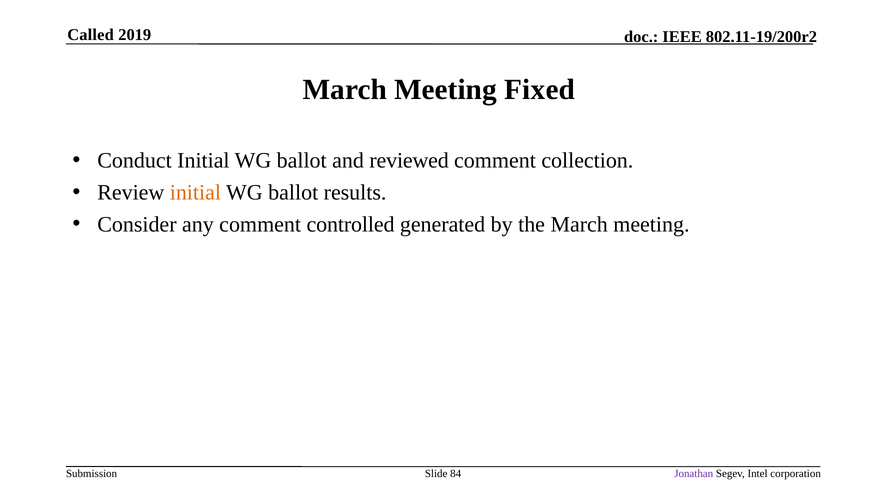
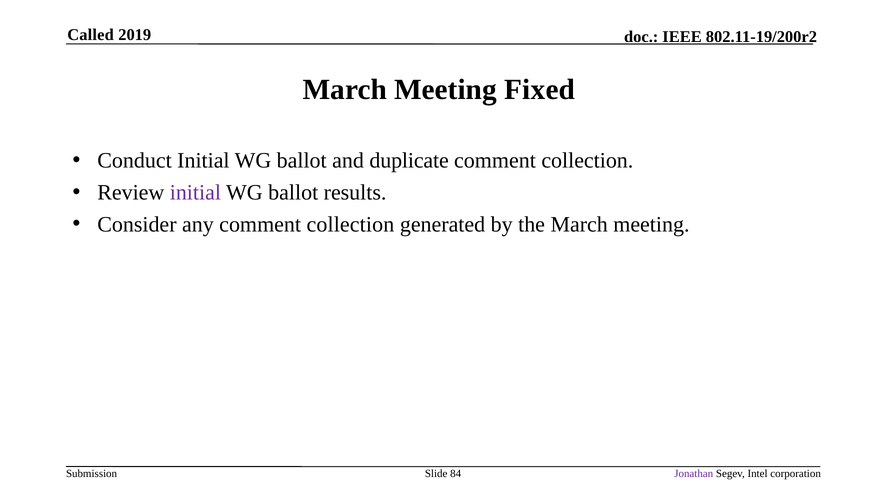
reviewed: reviewed -> duplicate
initial at (195, 193) colour: orange -> purple
any comment controlled: controlled -> collection
